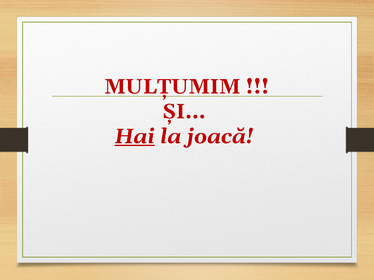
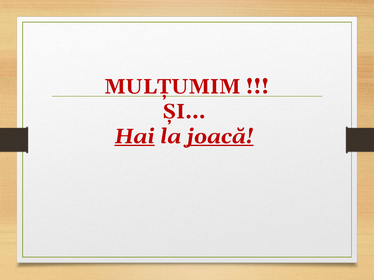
joacă underline: none -> present
